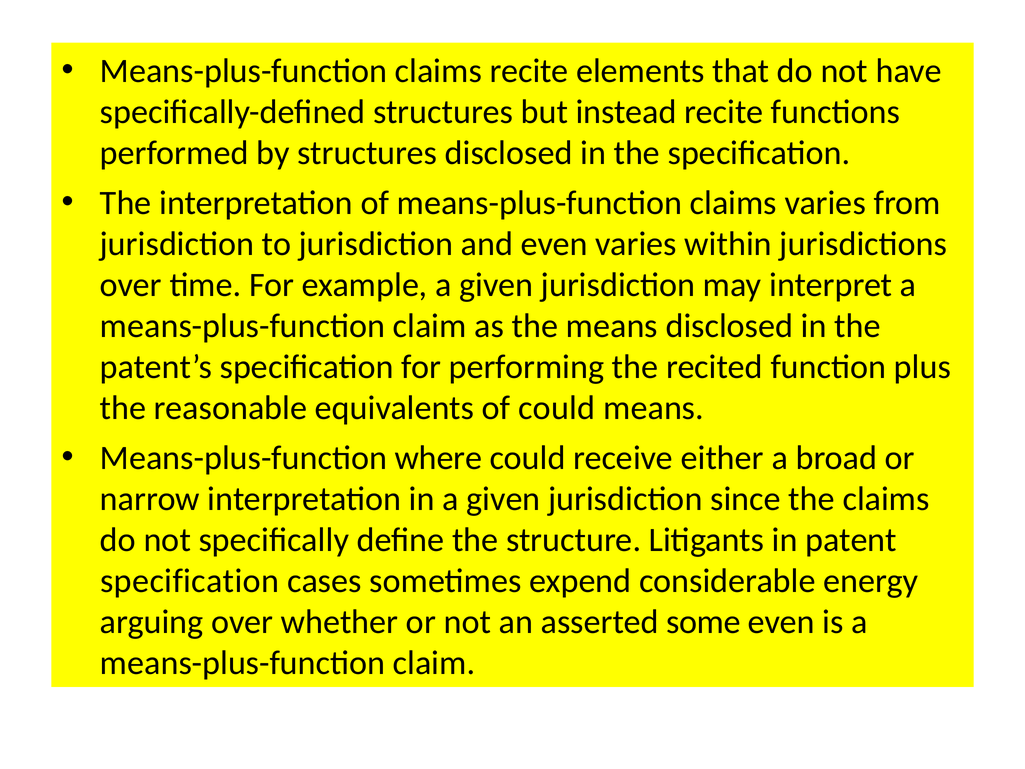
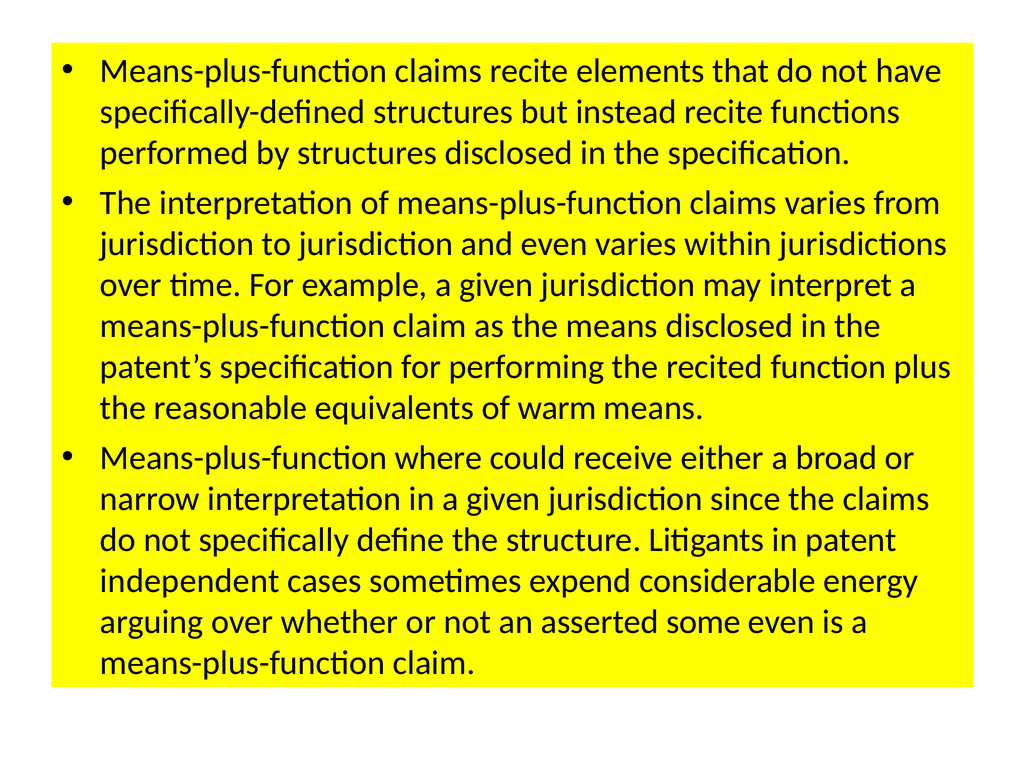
of could: could -> warm
specification at (190, 581): specification -> independent
